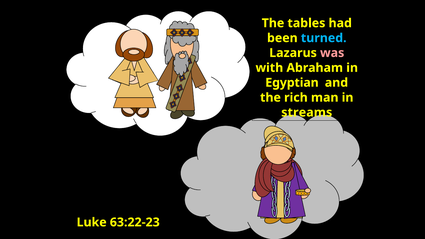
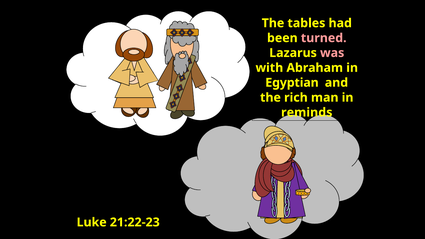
turned colour: light blue -> pink
streams: streams -> reminds
63:22-23: 63:22-23 -> 21:22-23
